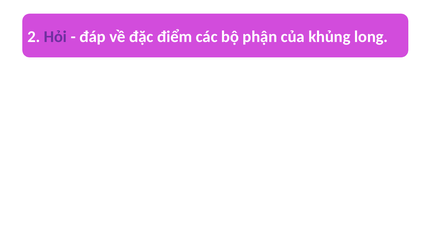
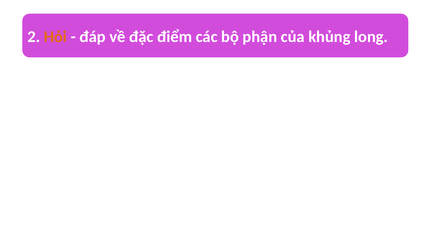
Hỏi colour: purple -> orange
